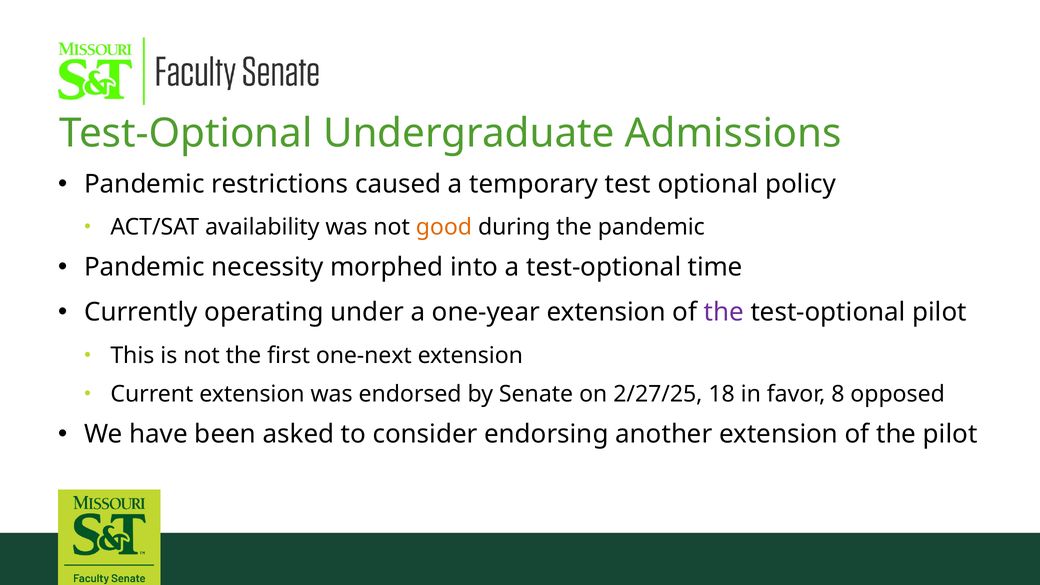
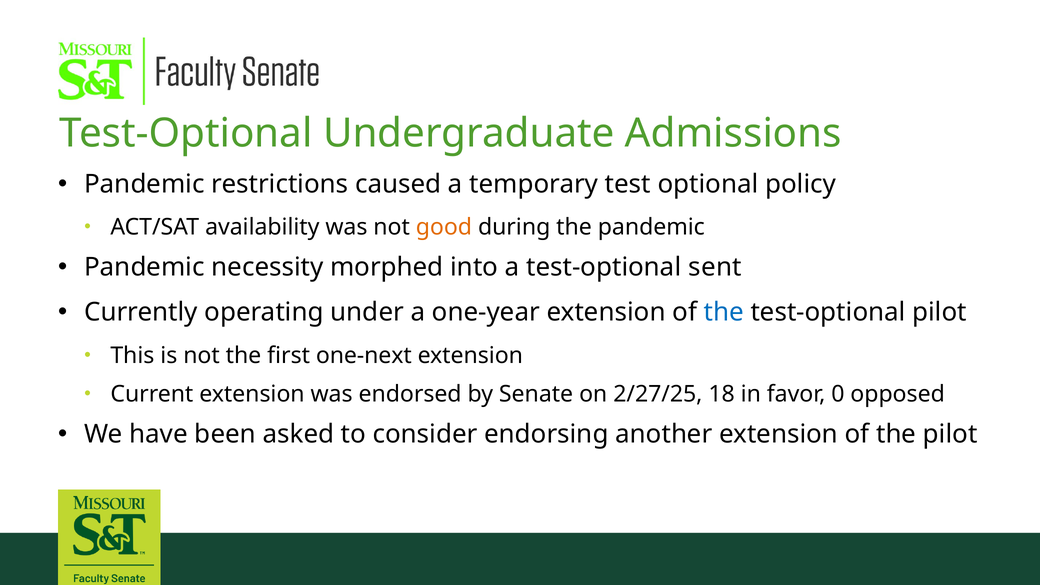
time: time -> sent
the at (724, 312) colour: purple -> blue
8: 8 -> 0
